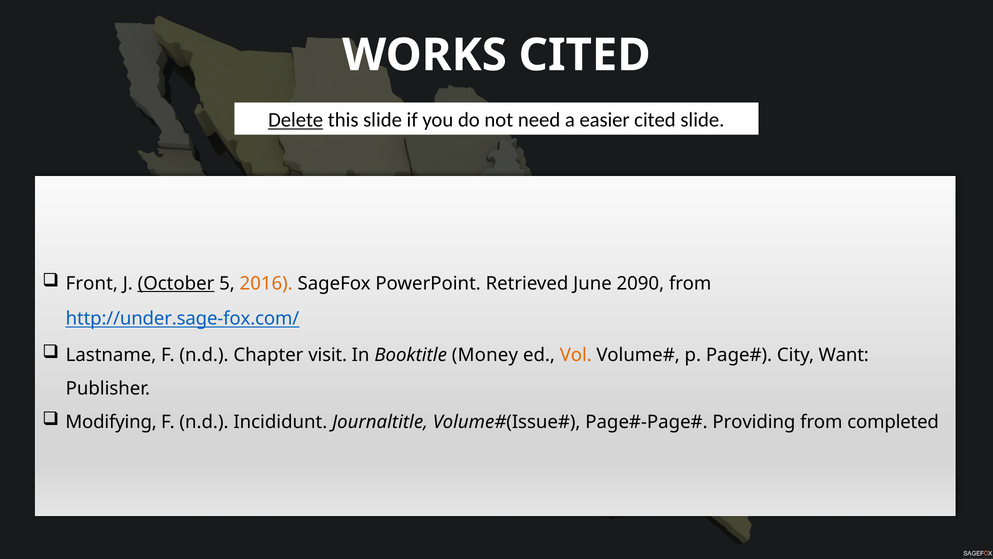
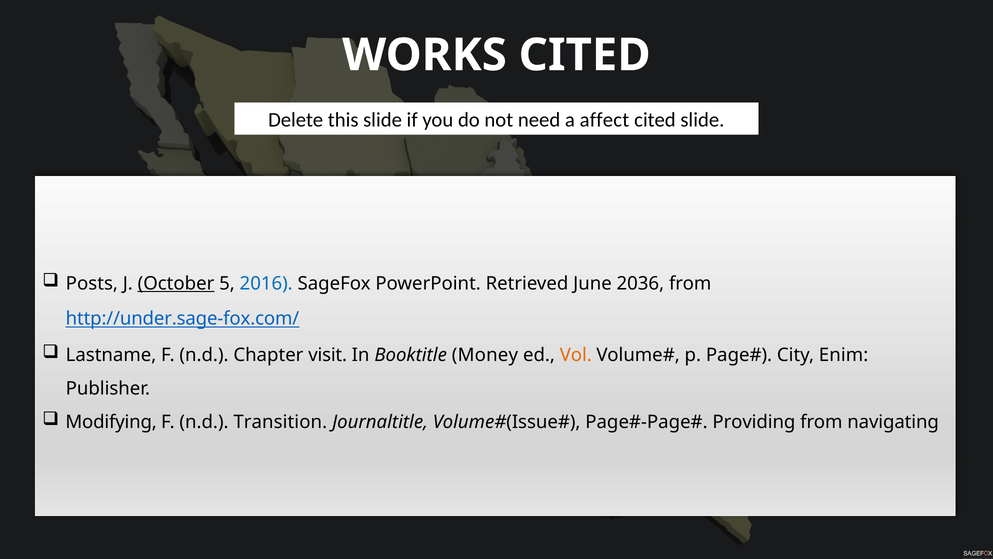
Delete underline: present -> none
easier: easier -> affect
Front: Front -> Posts
2016 colour: orange -> blue
2090: 2090 -> 2036
Want: Want -> Enim
Incididunt: Incididunt -> Transition
completed: completed -> navigating
